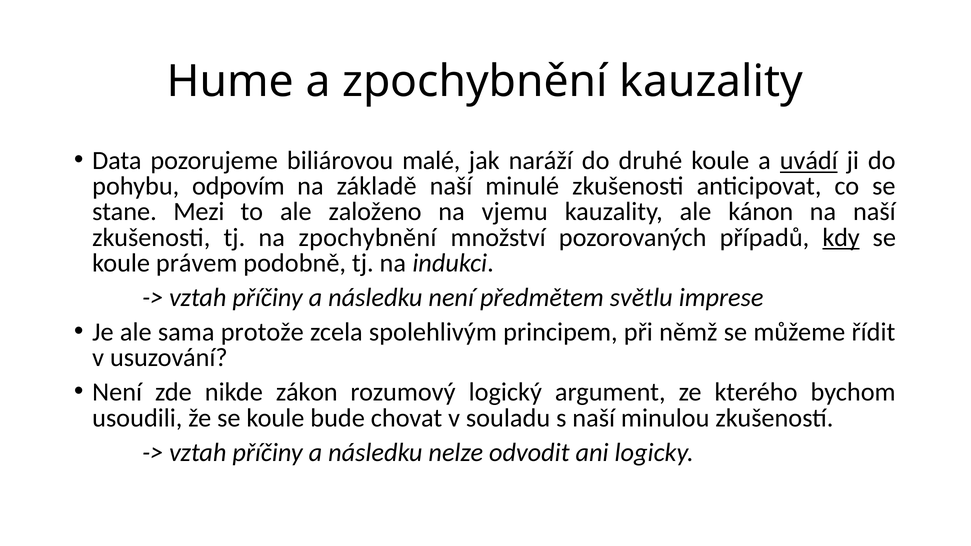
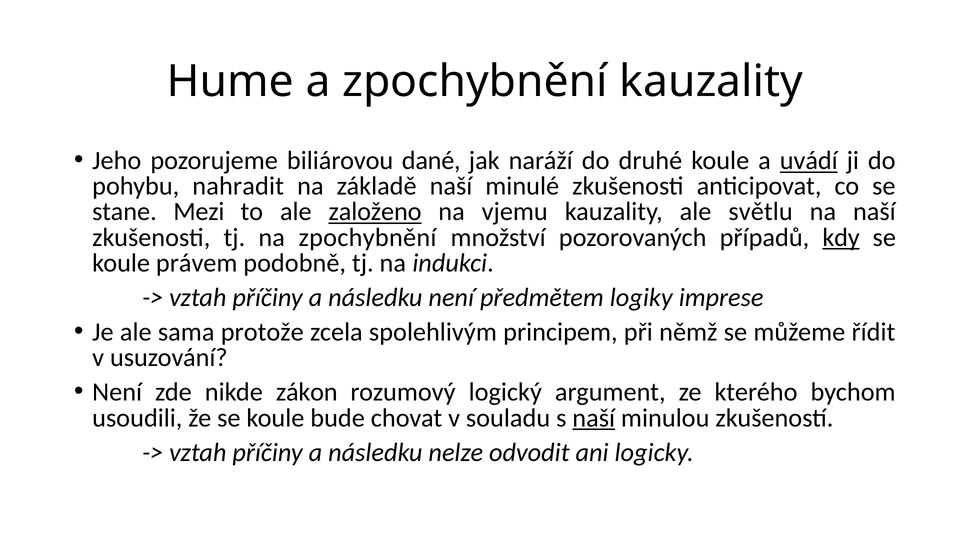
Data: Data -> Jeho
malé: malé -> dané
odpovím: odpovím -> nahradit
založeno underline: none -> present
kánon: kánon -> světlu
světlu: světlu -> logiky
naší at (594, 418) underline: none -> present
